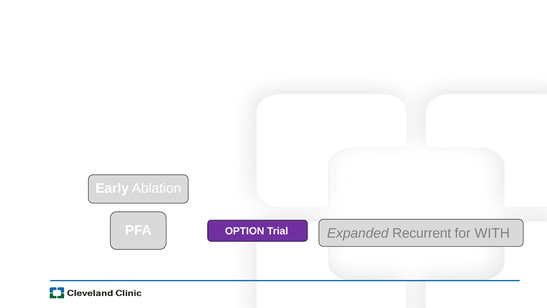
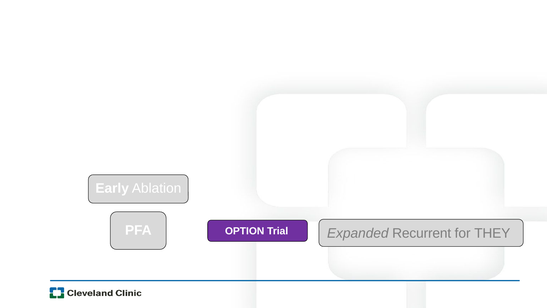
WITH: WITH -> THEY
